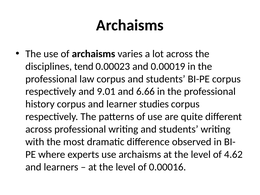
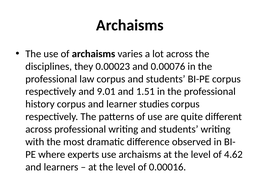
tend: tend -> they
0.00019: 0.00019 -> 0.00076
6.66: 6.66 -> 1.51
